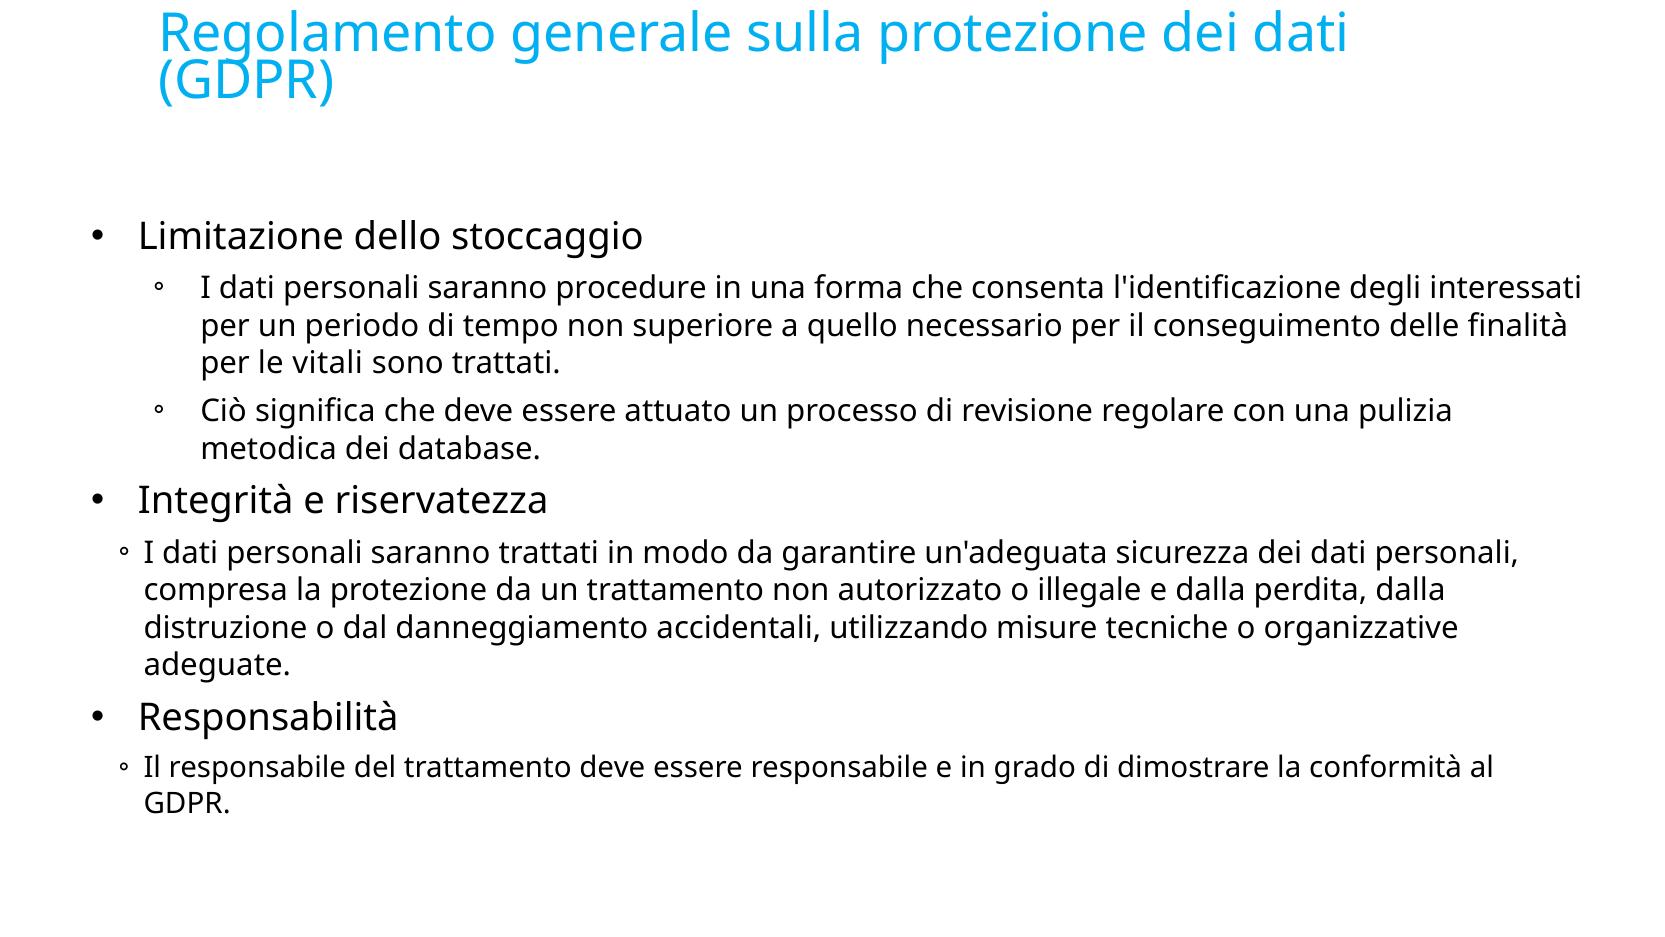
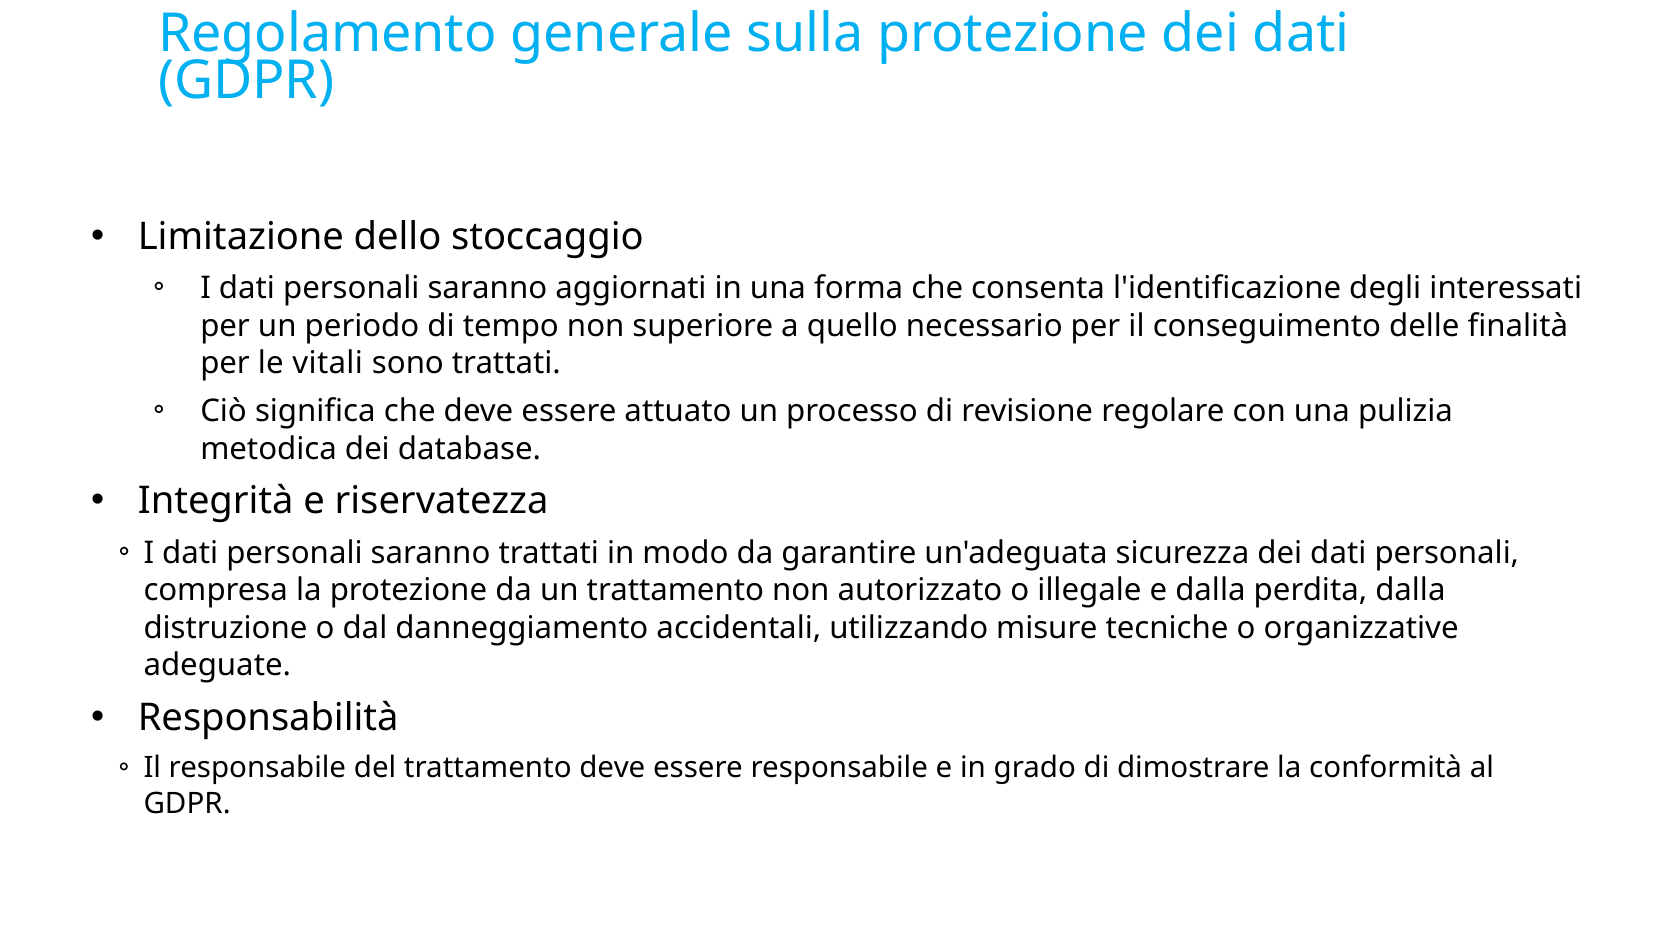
procedure: procedure -> aggiornati
